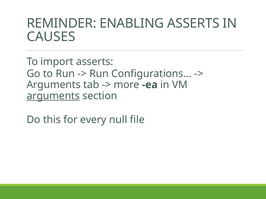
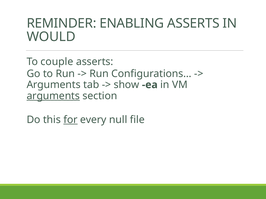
CAUSES: CAUSES -> WOULD
import: import -> couple
more: more -> show
for underline: none -> present
